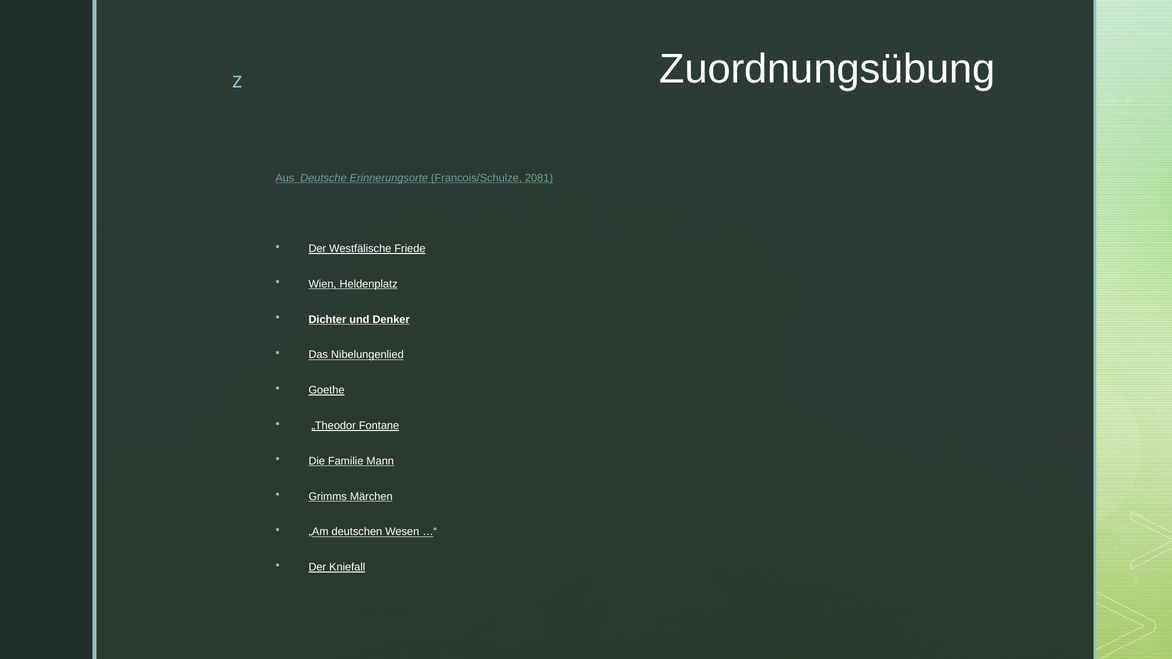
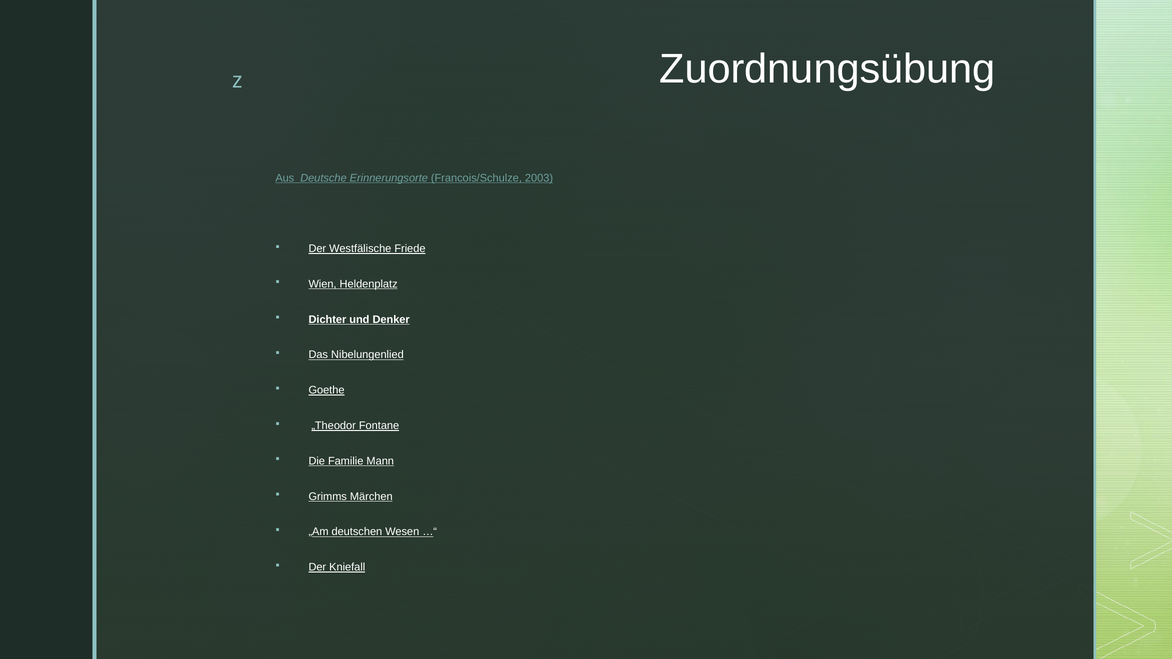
2081: 2081 -> 2003
